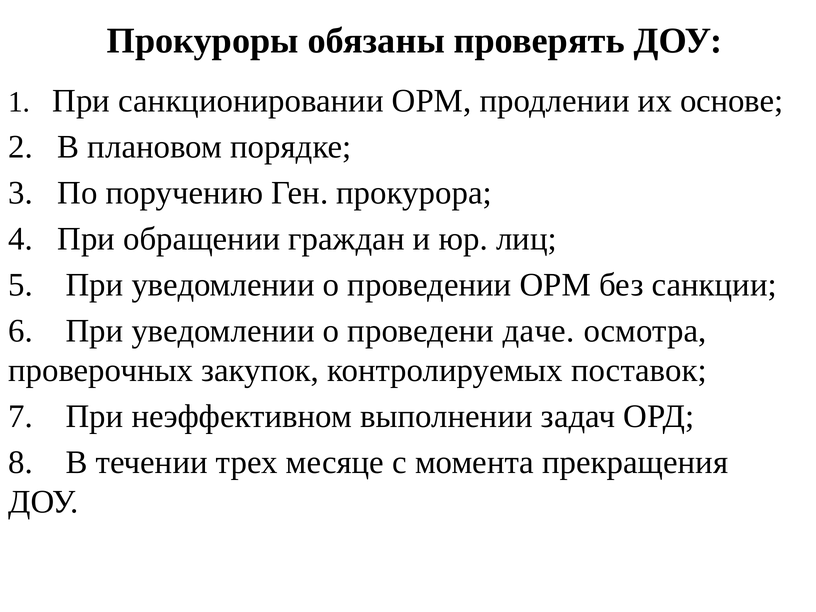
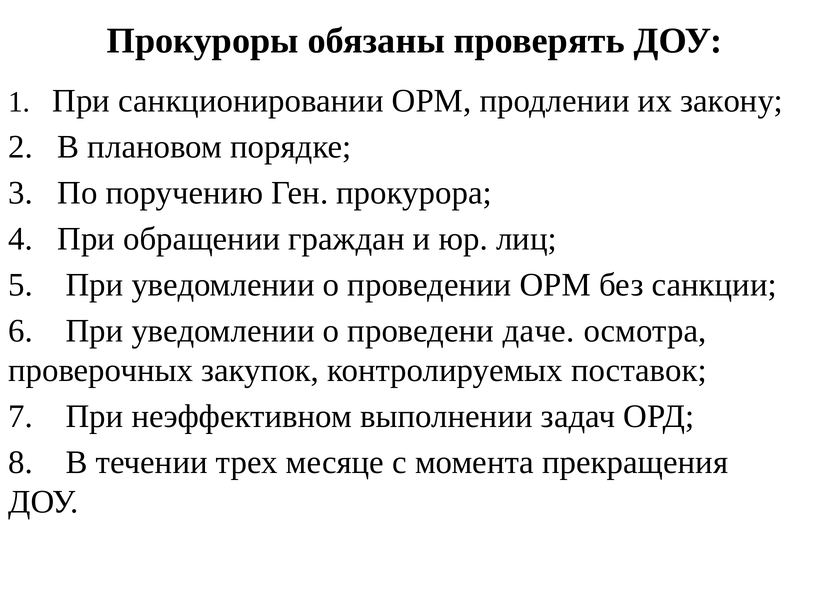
основе: основе -> закону
